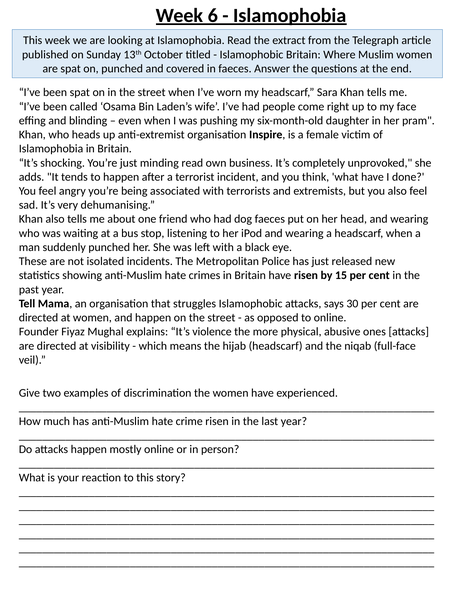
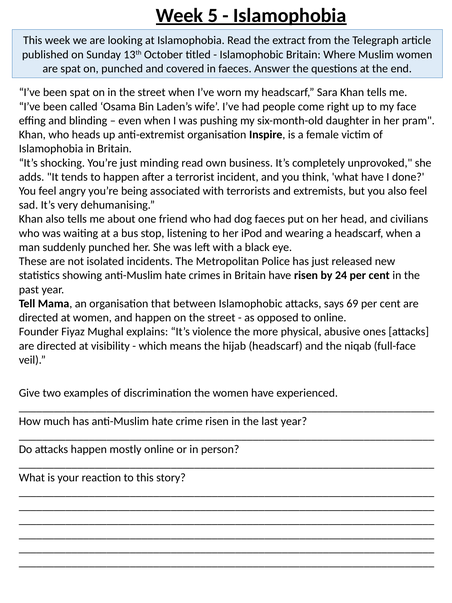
6: 6 -> 5
head and wearing: wearing -> civilians
15: 15 -> 24
struggles: struggles -> between
30: 30 -> 69
